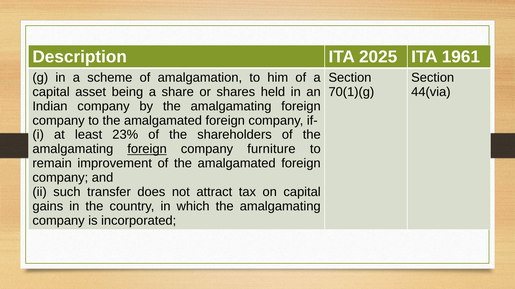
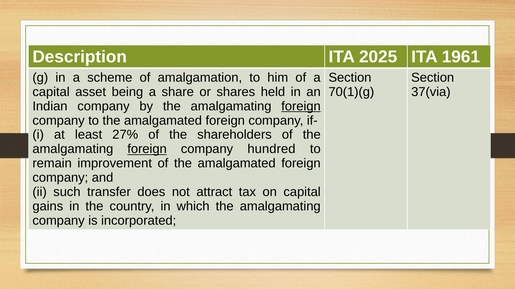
44(via: 44(via -> 37(via
foreign at (301, 106) underline: none -> present
23%: 23% -> 27%
furniture: furniture -> hundred
